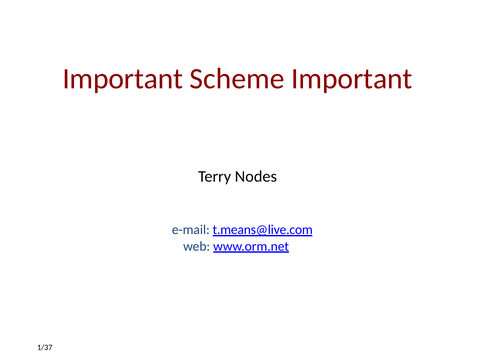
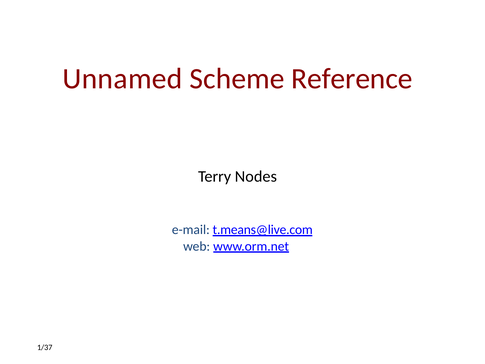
Important at (123, 79): Important -> Unnamed
Scheme Important: Important -> Reference
